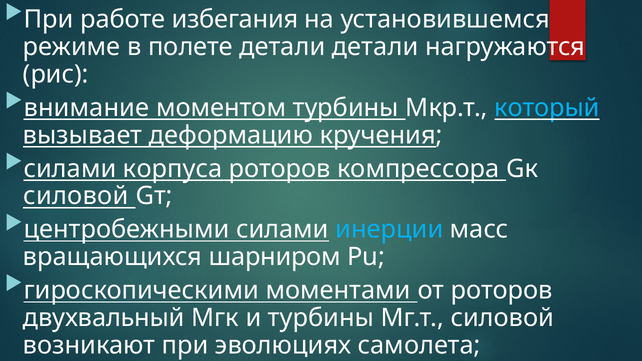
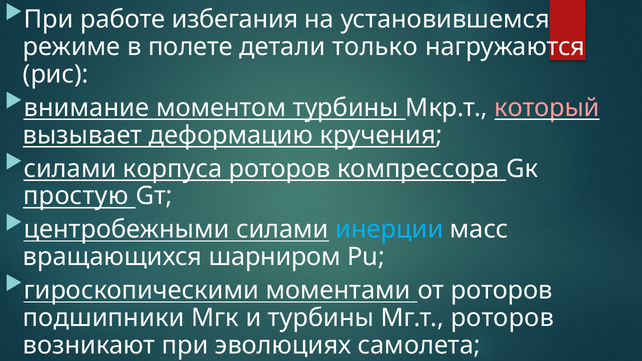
детали детали: детали -> только
который colour: light blue -> pink
силовой at (76, 196): силовой -> простую
двухвальный: двухвальный -> подшипники
Мг.т силовой: силовой -> роторов
